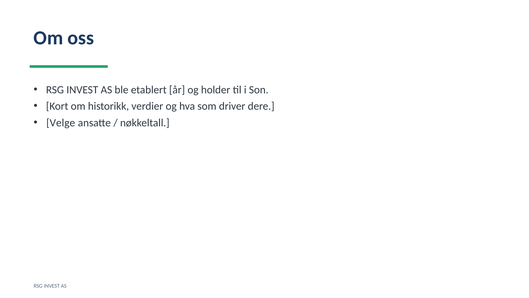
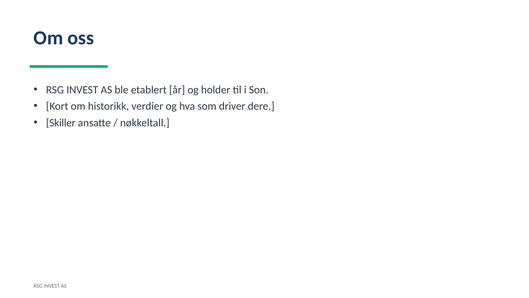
Velge: Velge -> Skiller
